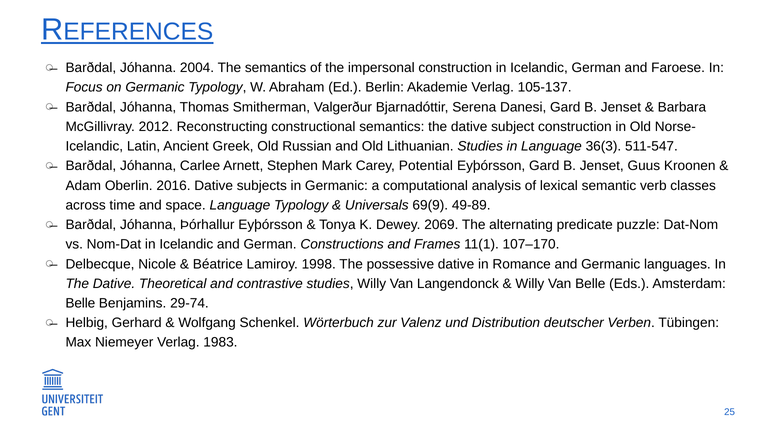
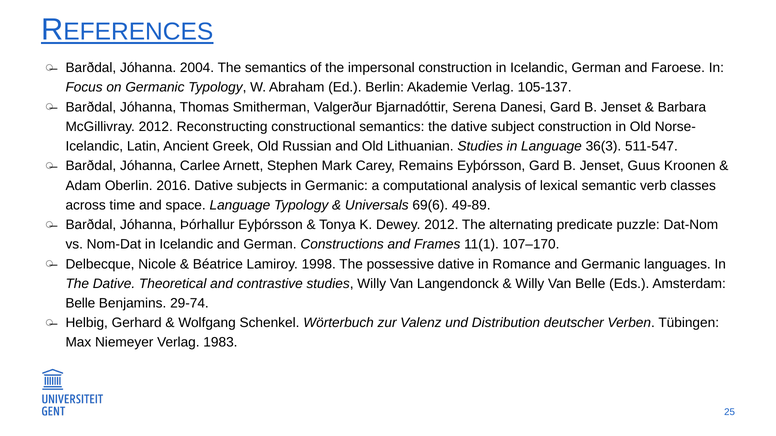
Potential: Potential -> Remains
69(9: 69(9 -> 69(6
Dewey 2069: 2069 -> 2012
